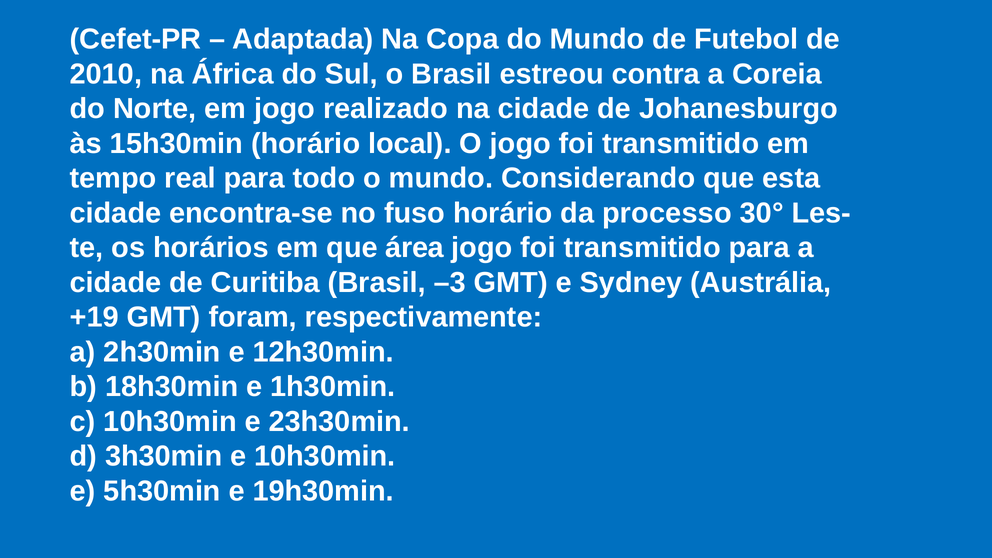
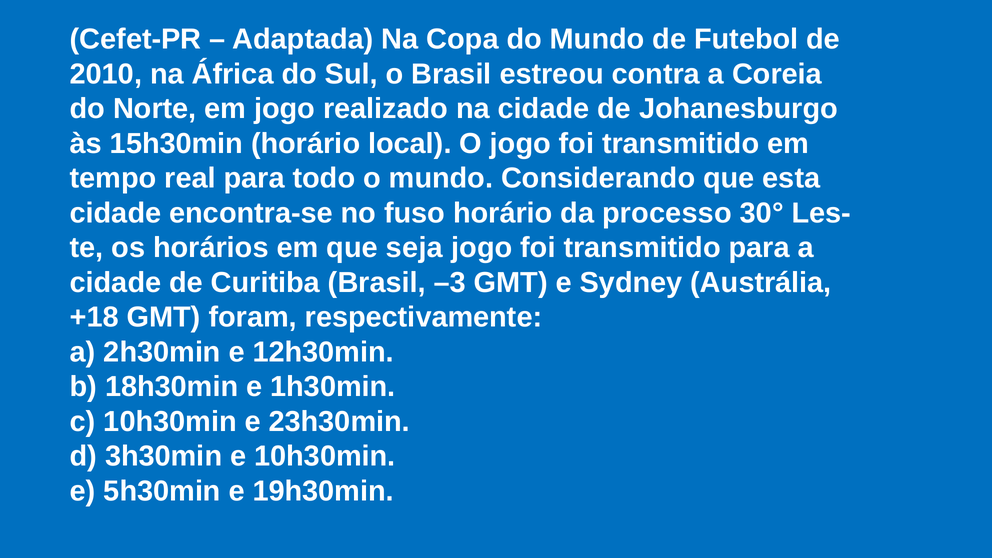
área: área -> seja
+19: +19 -> +18
